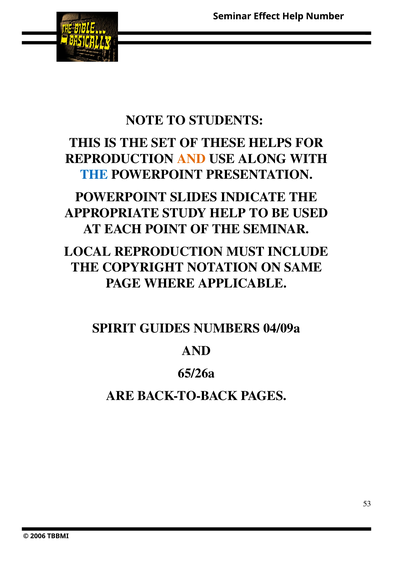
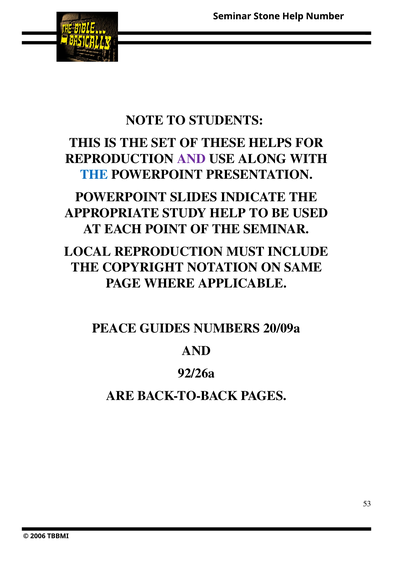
Effect: Effect -> Stone
AND at (191, 159) colour: orange -> purple
SPIRIT: SPIRIT -> PEACE
04/09a: 04/09a -> 20/09a
65/26a: 65/26a -> 92/26a
